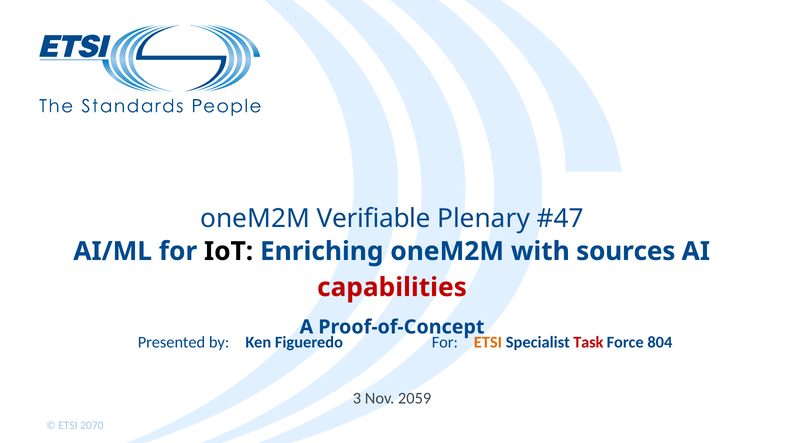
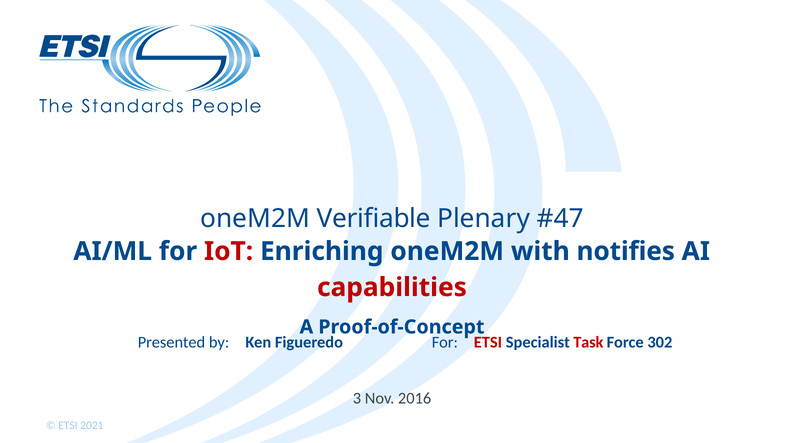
IoT colour: black -> red
sources: sources -> notifies
ETSI at (488, 342) colour: orange -> red
804: 804 -> 302
2059: 2059 -> 2016
2070: 2070 -> 2021
